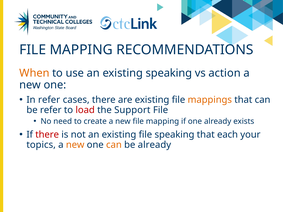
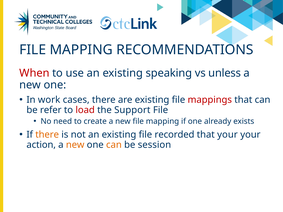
When colour: orange -> red
action: action -> unless
In refer: refer -> work
mappings colour: orange -> red
there at (47, 135) colour: red -> orange
file speaking: speaking -> recorded
that each: each -> your
topics: topics -> action
be already: already -> session
